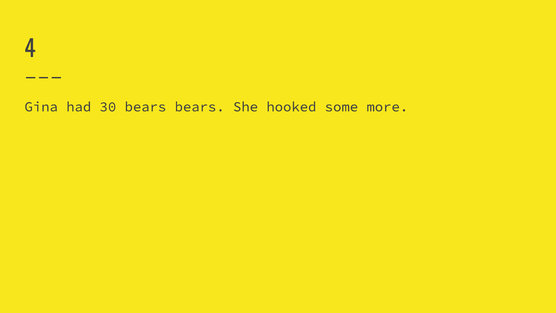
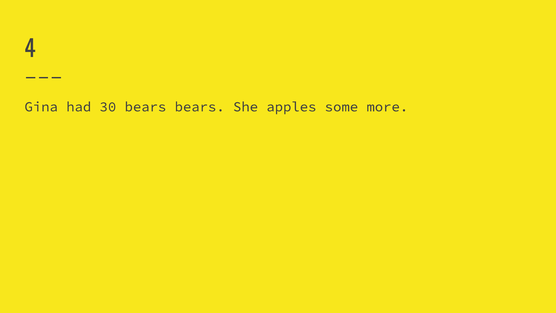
hooked: hooked -> apples
